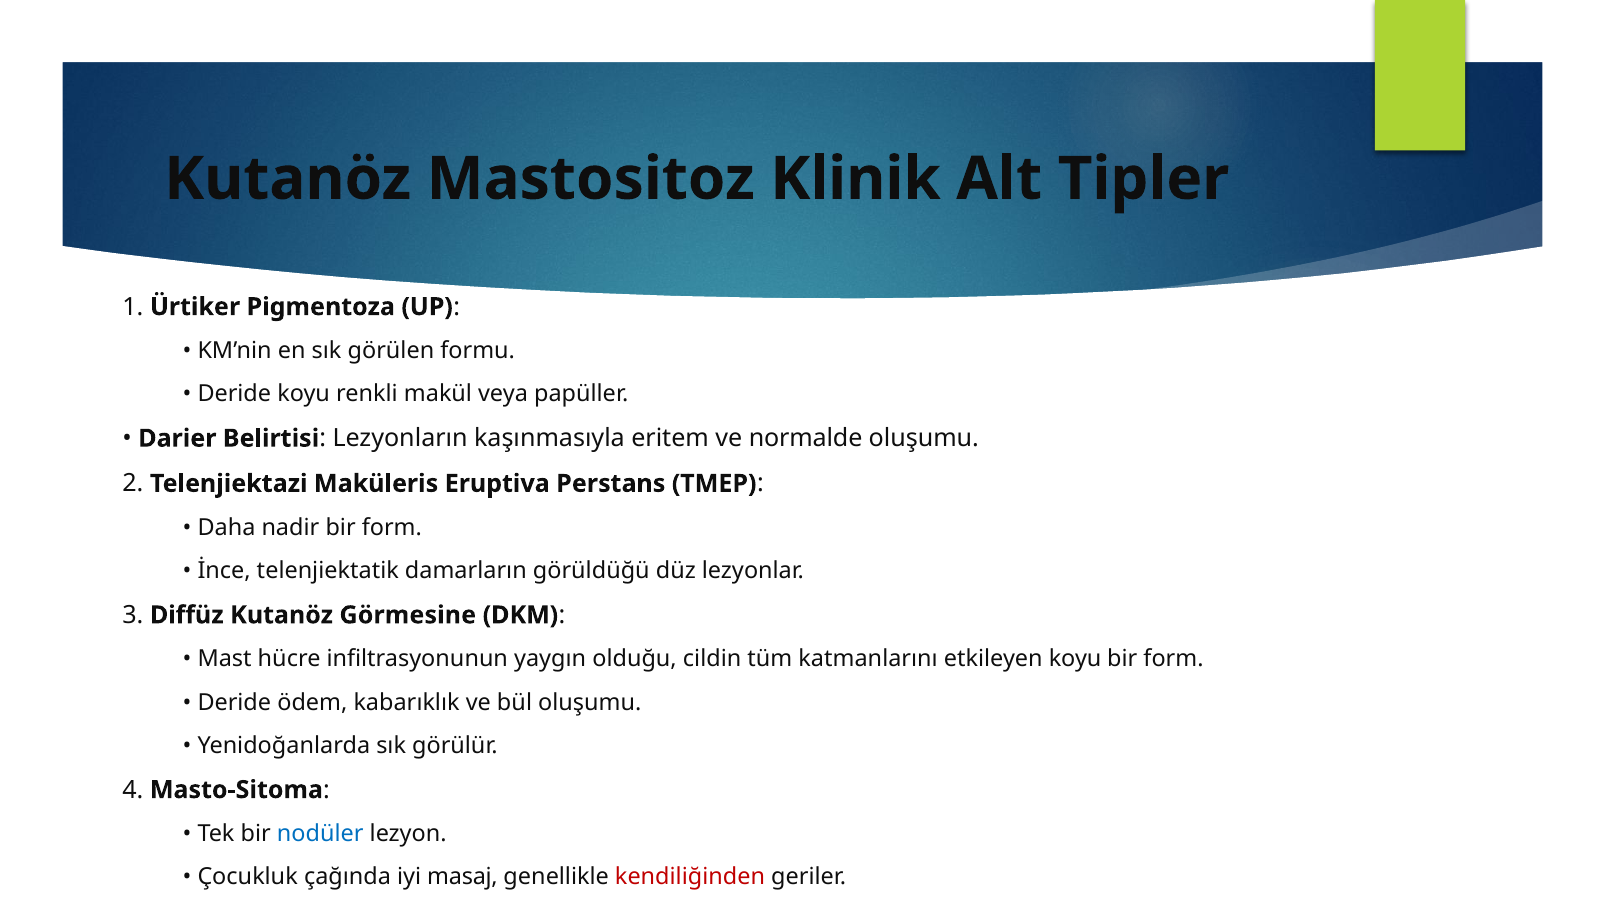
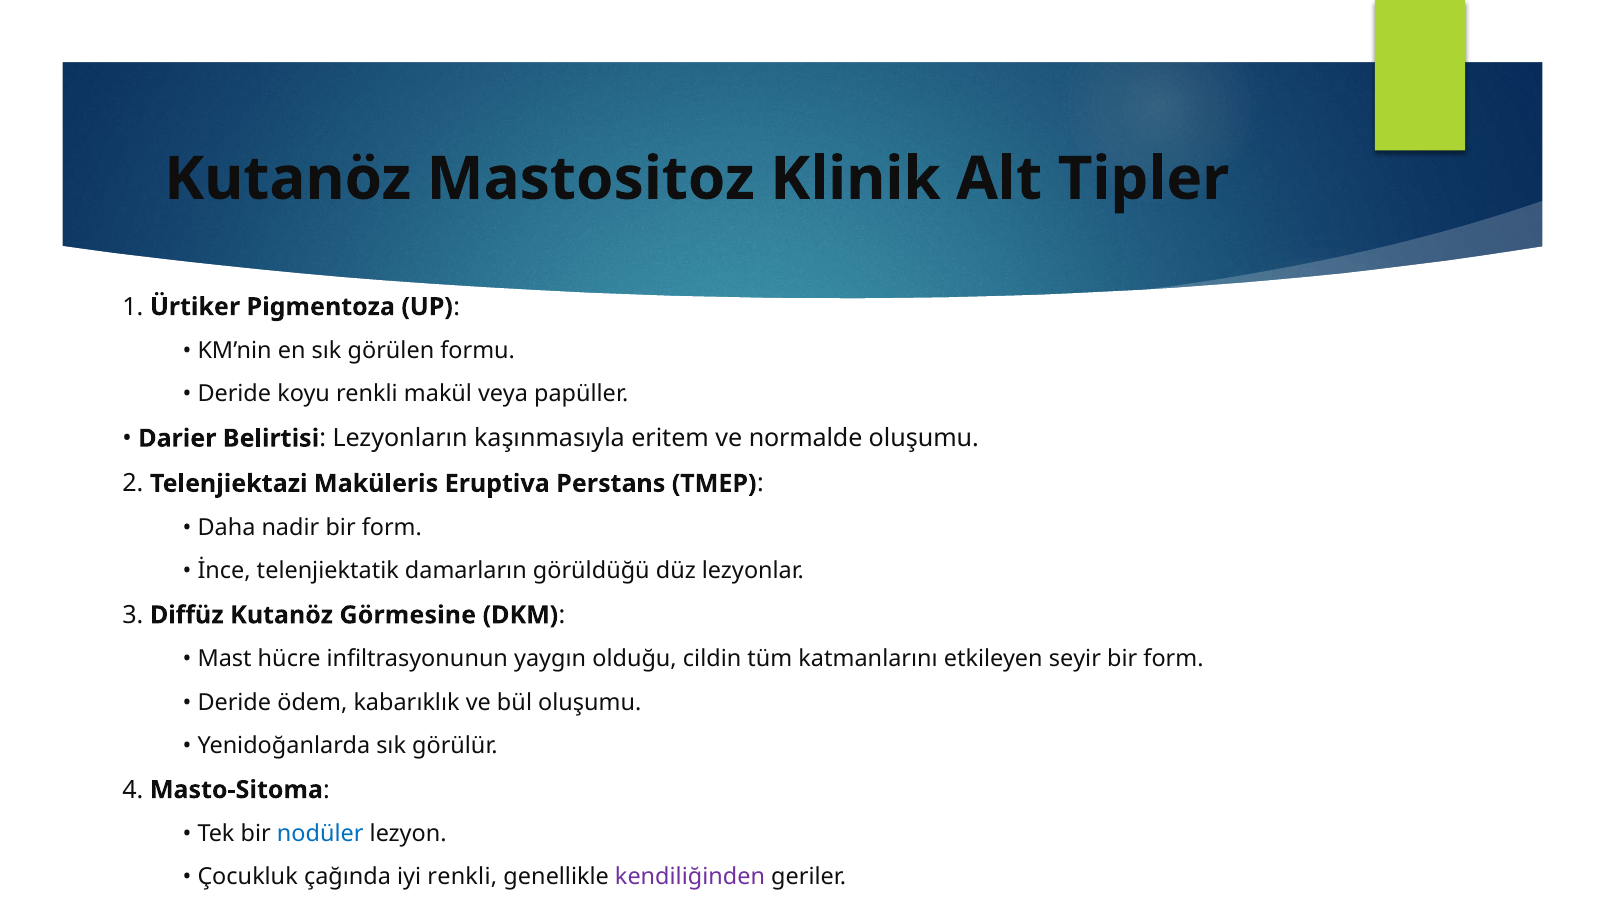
etkileyen koyu: koyu -> seyir
iyi masaj: masaj -> renkli
kendiliğinden colour: red -> purple
